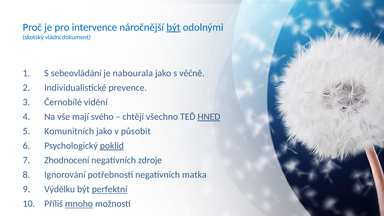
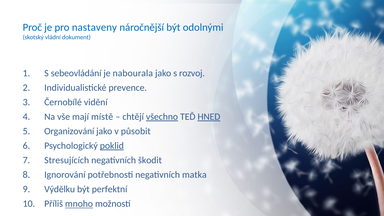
intervence: intervence -> nastaveny
být at (173, 27) underline: present -> none
věčně: věčně -> rozvoj
svého: svého -> místě
všechno underline: none -> present
Komunitních: Komunitních -> Organizování
Zhodnocení: Zhodnocení -> Stresujících
zdroje: zdroje -> škodit
perfektní underline: present -> none
